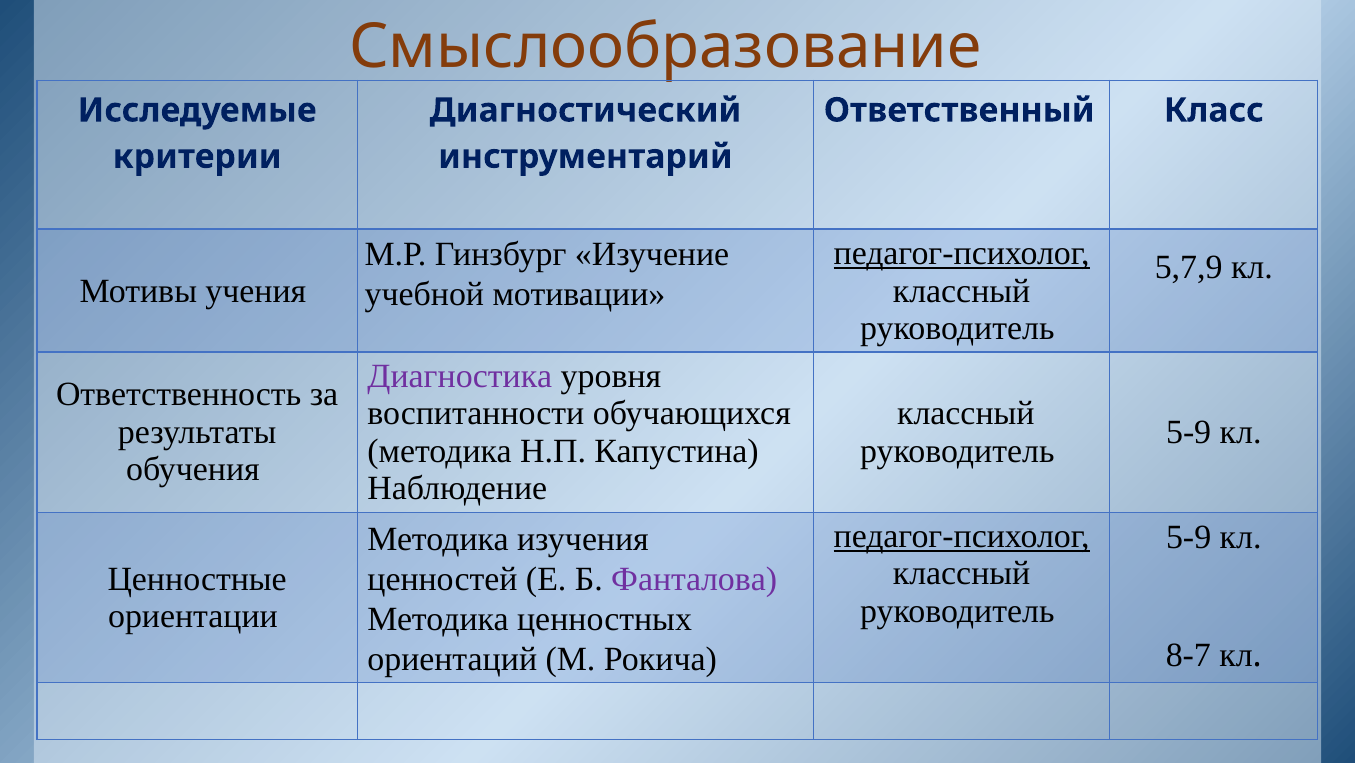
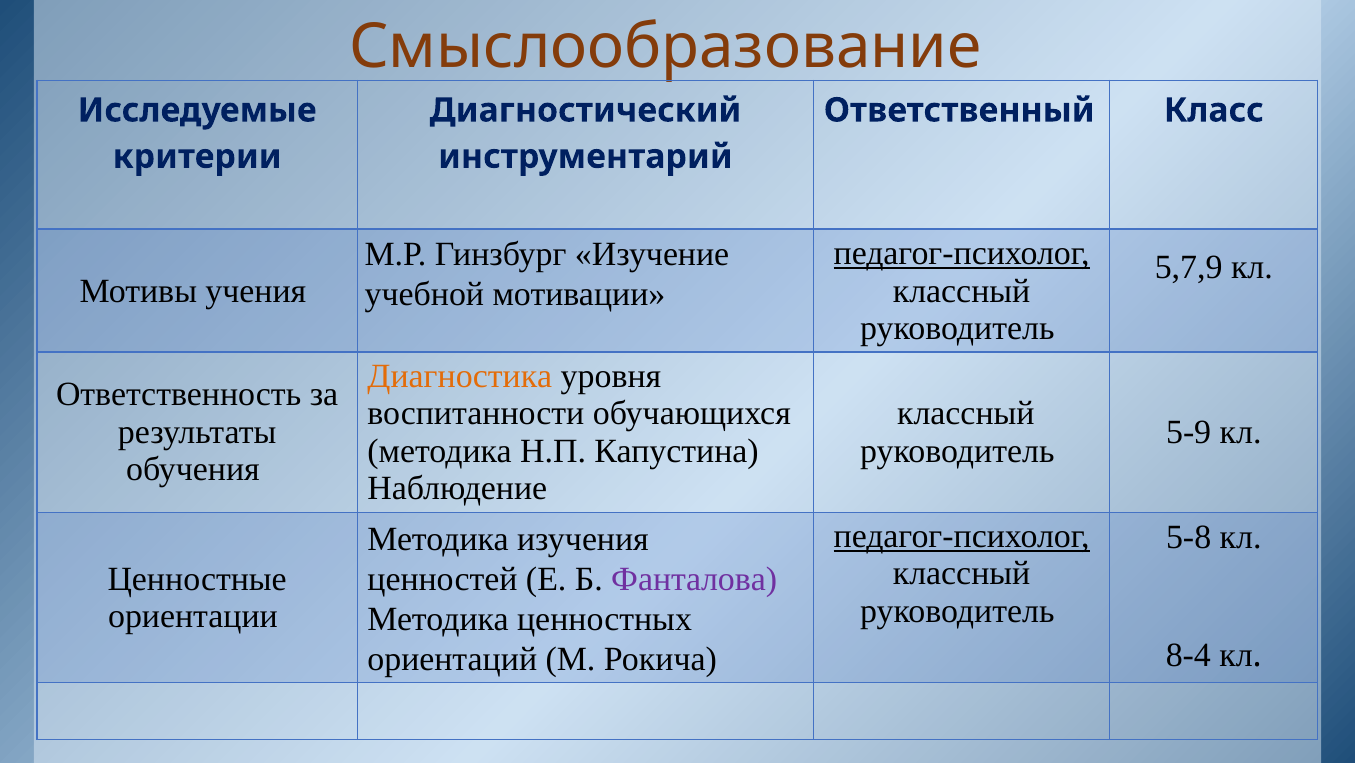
Диагностика colour: purple -> orange
5-9 at (1189, 537): 5-9 -> 5-8
8-7: 8-7 -> 8-4
